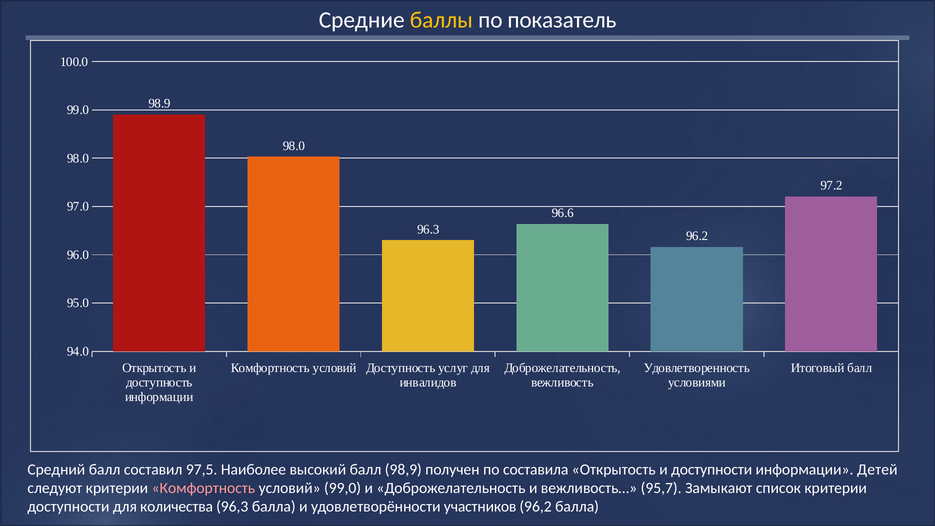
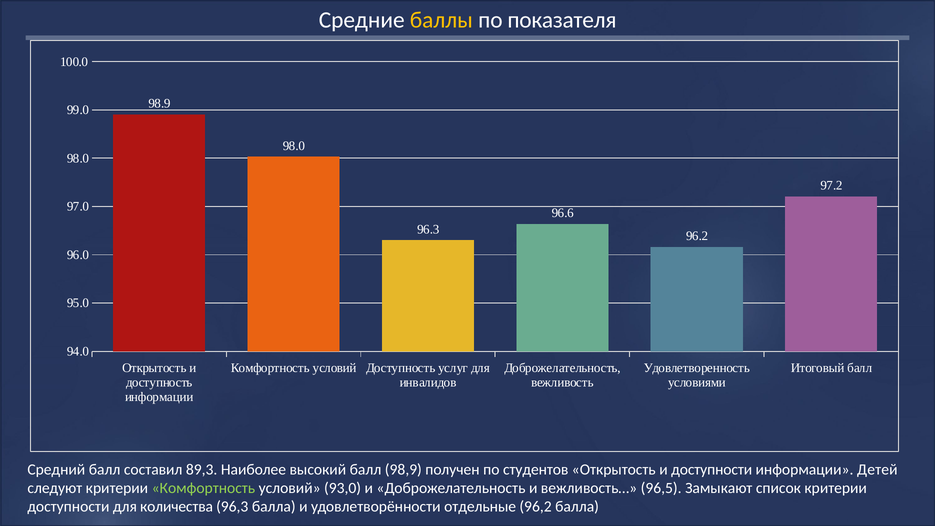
показатель: показатель -> показателя
97,5: 97,5 -> 89,3
составила: составила -> студентов
Комфортность at (203, 488) colour: pink -> light green
99,0: 99,0 -> 93,0
95,7: 95,7 -> 96,5
участников: участников -> отдельные
